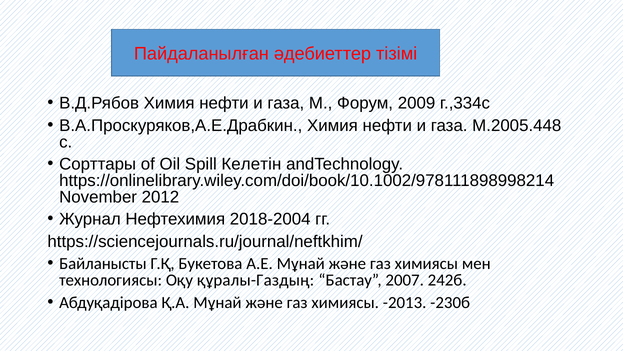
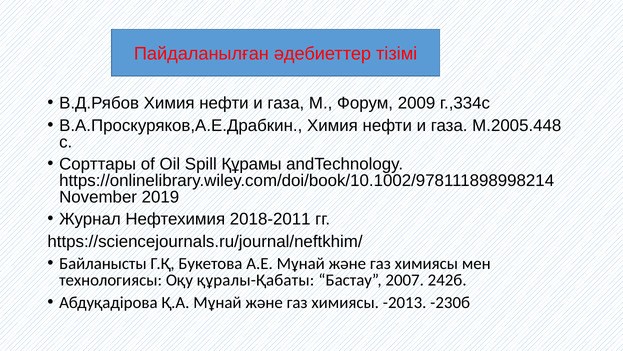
Келетін: Келетін -> Құрамы
2012: 2012 -> 2019
2018-2004: 2018-2004 -> 2018-2011
құралы-Газдың: құралы-Газдың -> құралы-Қабаты
